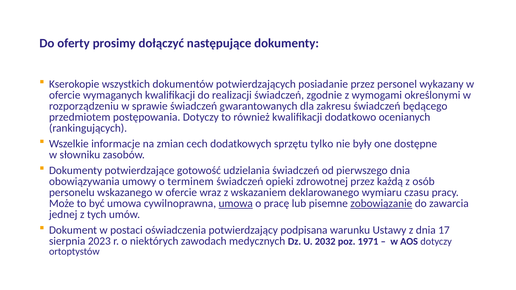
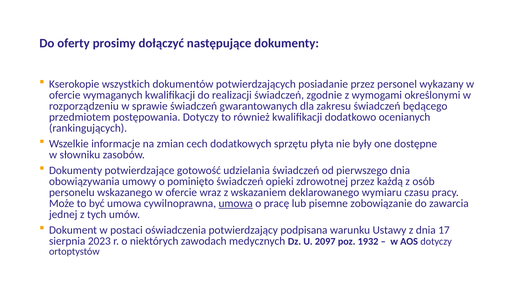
tylko: tylko -> płyta
terminem: terminem -> pominięto
zobowiązanie underline: present -> none
2032: 2032 -> 2097
1971: 1971 -> 1932
